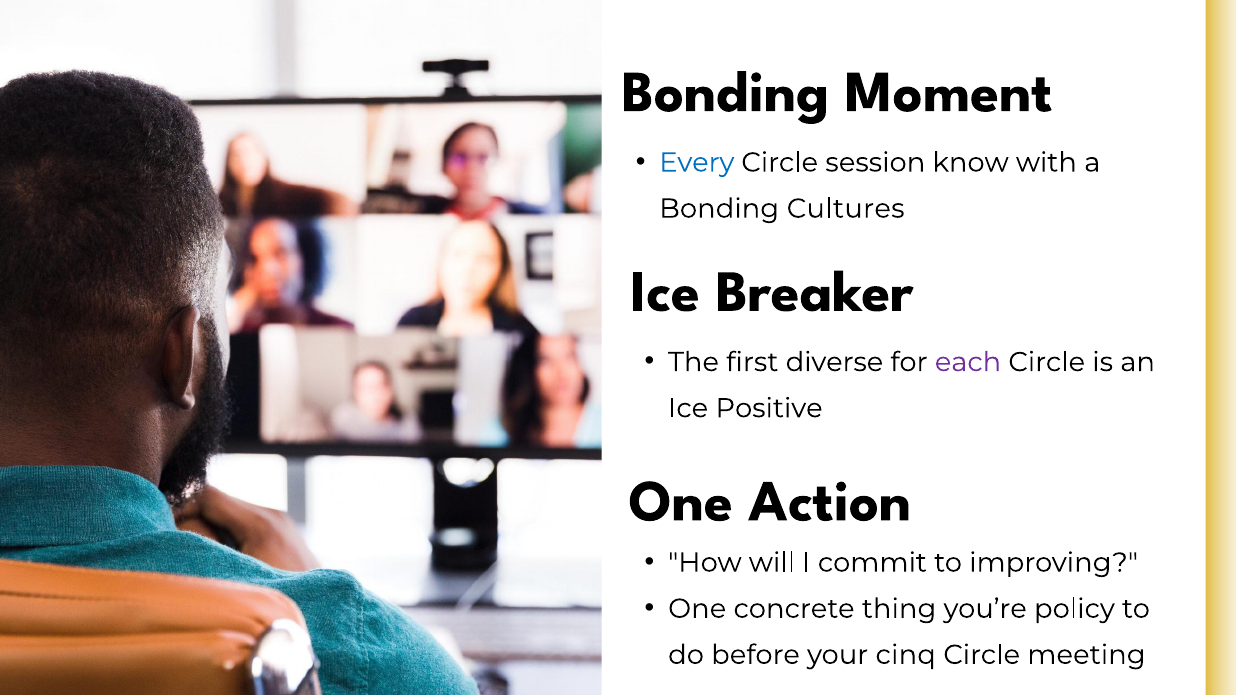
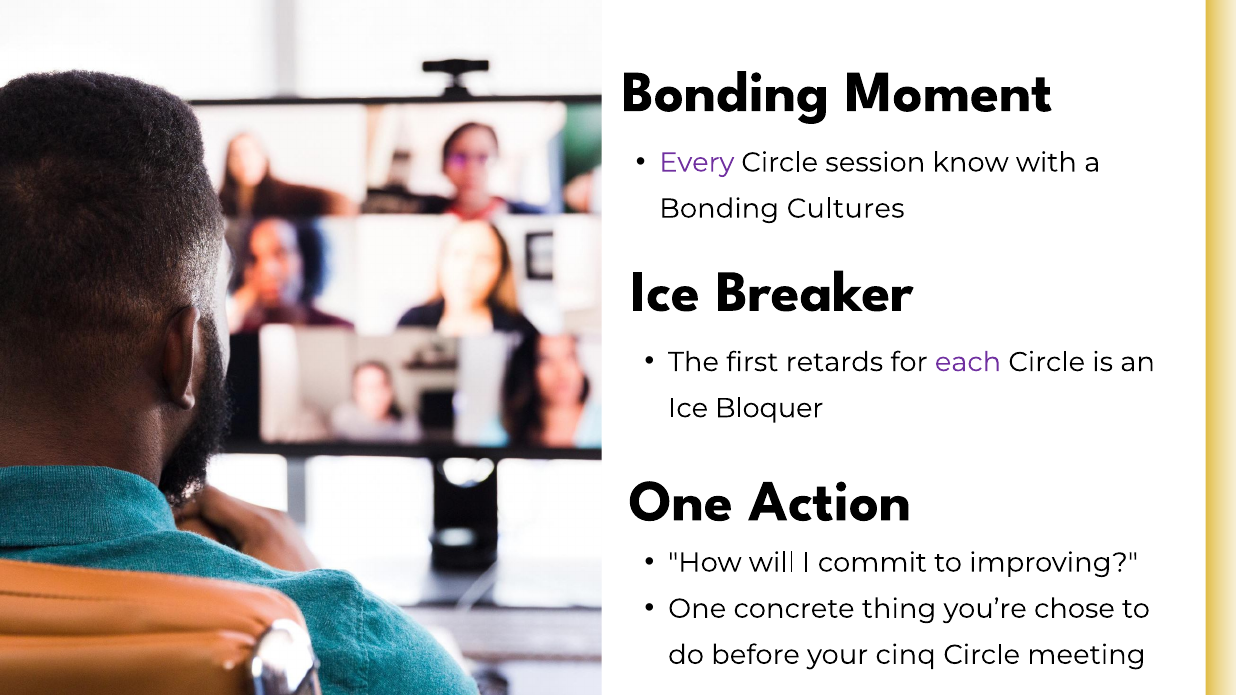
Every colour: blue -> purple
diverse: diverse -> retards
Positive: Positive -> Bloquer
policy: policy -> chose
